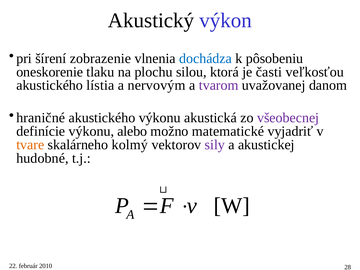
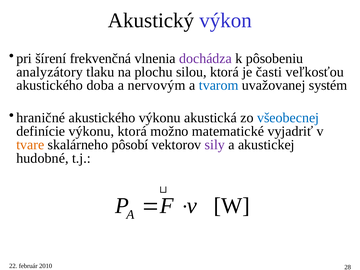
zobrazenie: zobrazenie -> frekvenčná
dochádza colour: blue -> purple
oneskorenie: oneskorenie -> analyzátory
lístia: lístia -> doba
tvarom colour: purple -> blue
danom: danom -> systém
všeobecnej colour: purple -> blue
výkonu alebo: alebo -> ktorá
kolmý: kolmý -> pôsobí
